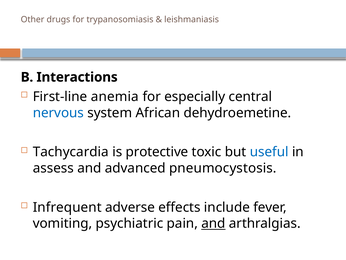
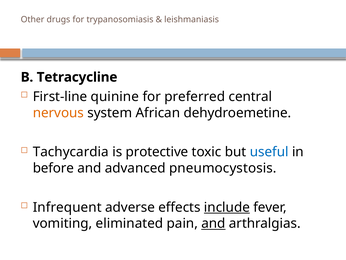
Interactions: Interactions -> Tetracycline
anemia: anemia -> quinine
especially: especially -> preferred
nervous colour: blue -> orange
assess: assess -> before
include underline: none -> present
psychiatric: psychiatric -> eliminated
